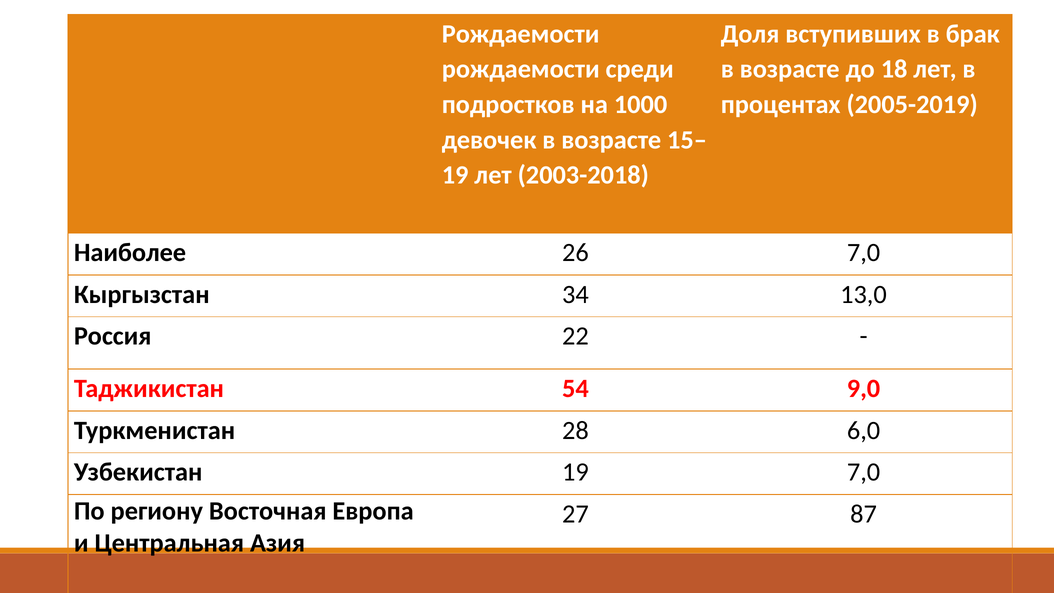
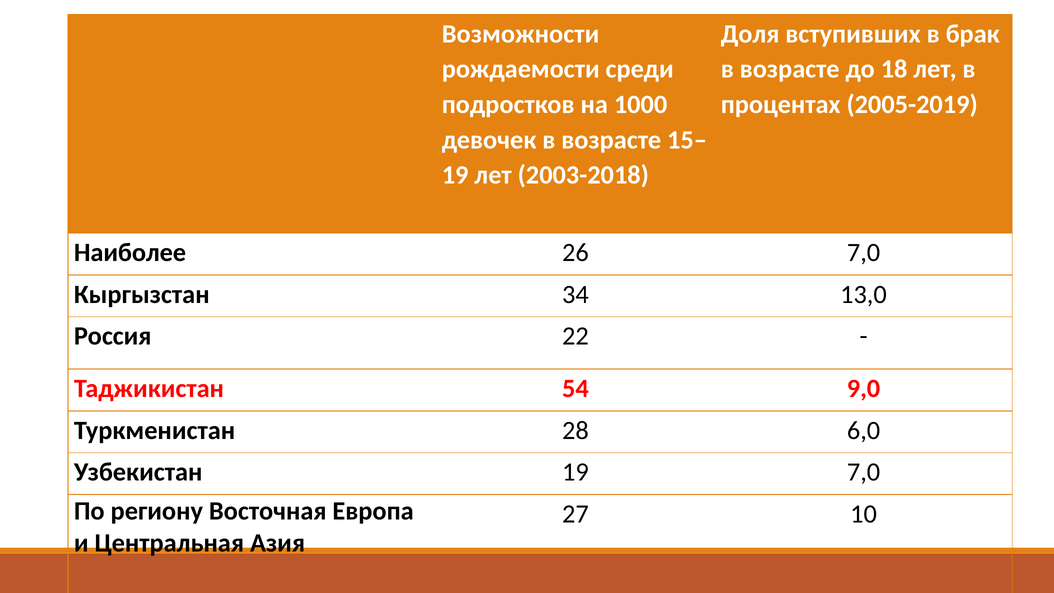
Рождаемости at (521, 34): Рождаемости -> Возможности
87: 87 -> 10
